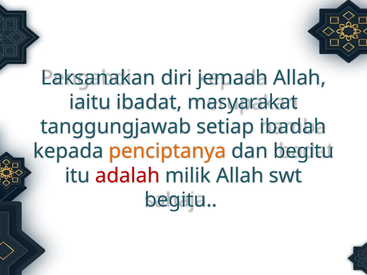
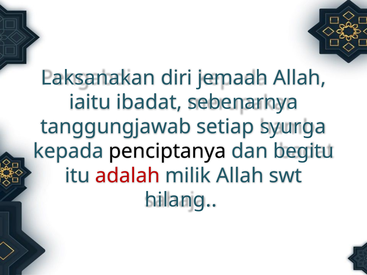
masyarakat: masyarakat -> sebenarnya
ibadah: ibadah -> syurga
penciptanya colour: orange -> black
begitu at (181, 200): begitu -> hilang
